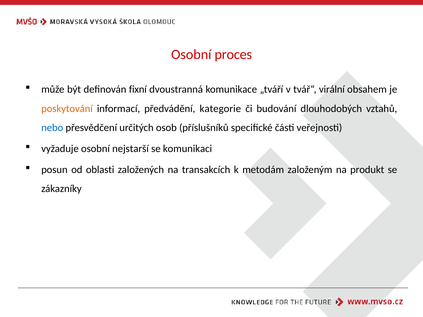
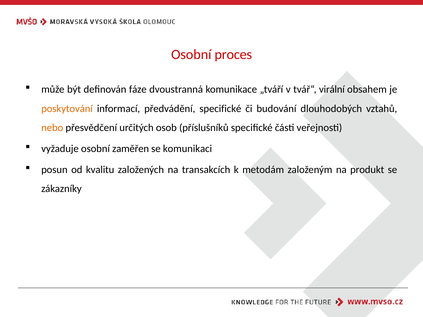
fixní: fixní -> fáze
předvádění kategorie: kategorie -> specifické
nebo colour: blue -> orange
nejstarší: nejstarší -> zaměřen
oblasti: oblasti -> kvalitu
